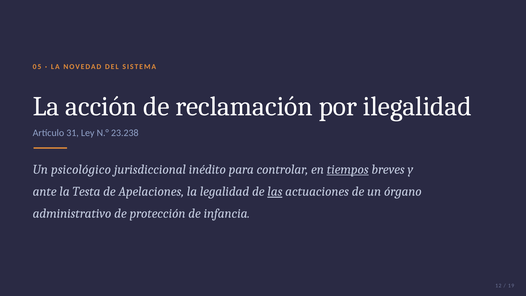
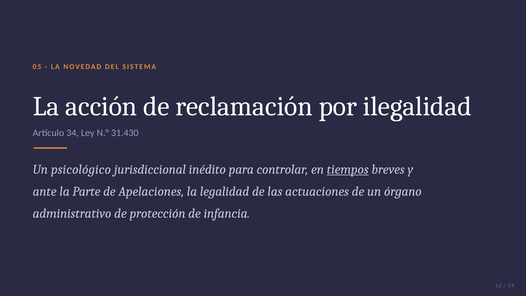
31: 31 -> 34
23.238: 23.238 -> 31.430
Testa: Testa -> Parte
las underline: present -> none
